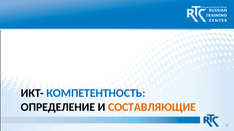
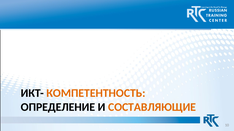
КОМПЕТЕНТНОСТЬ colour: blue -> orange
